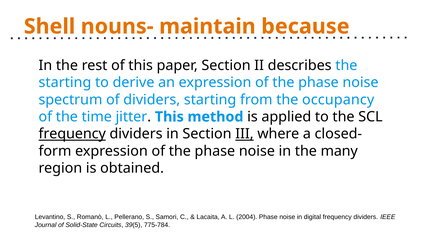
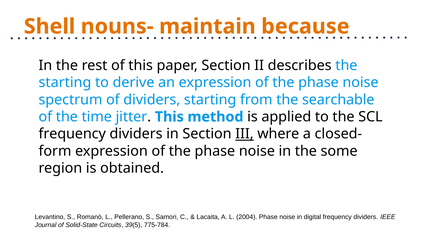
occupancy: occupancy -> searchable
frequency at (72, 134) underline: present -> none
many: many -> some
